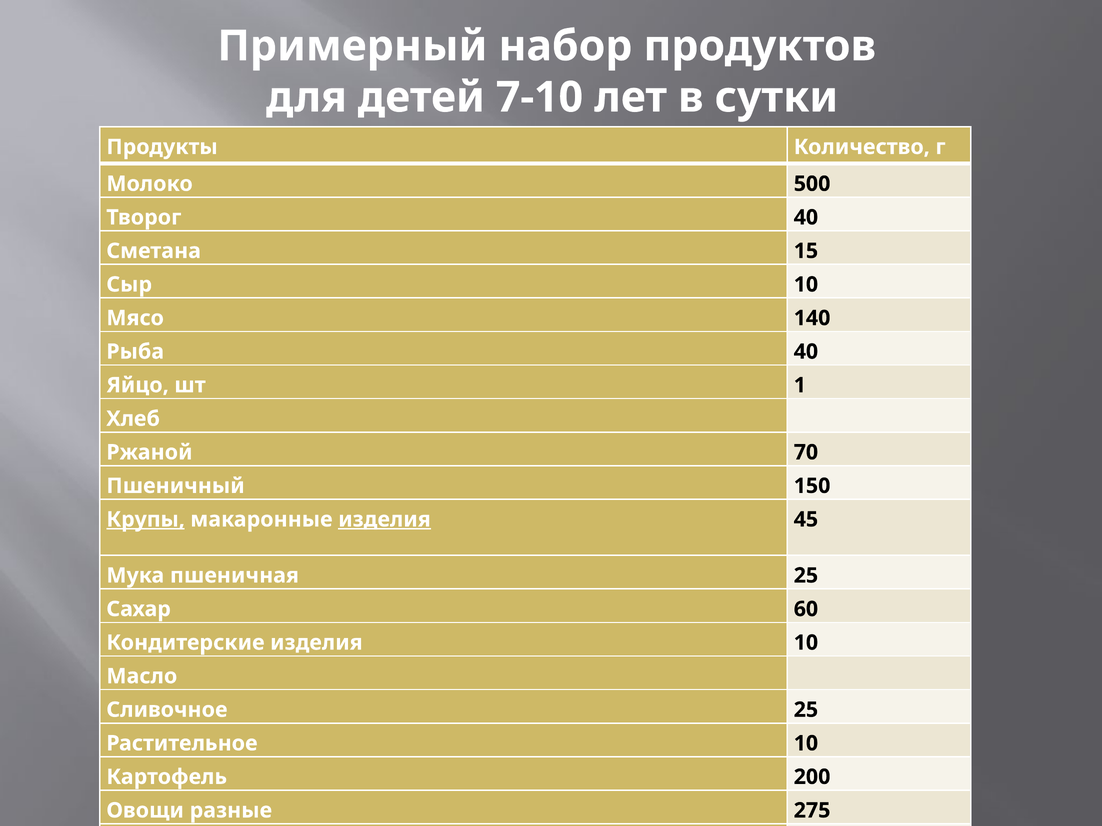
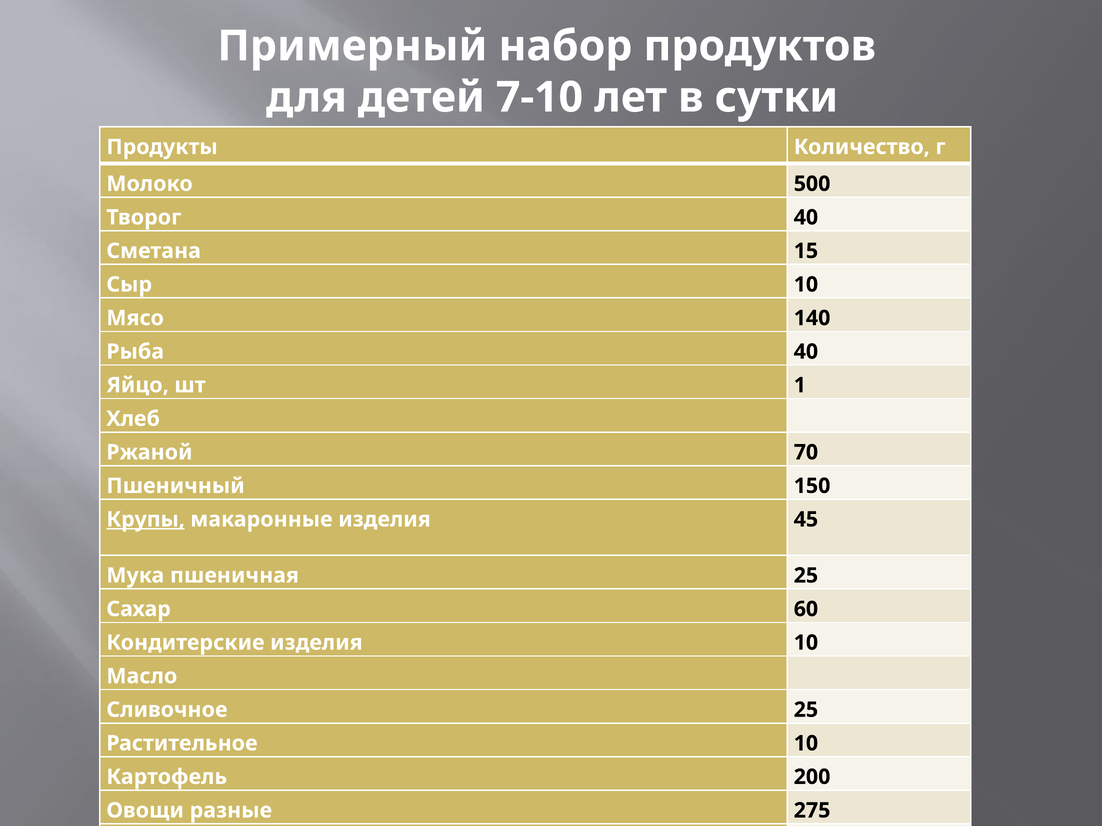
изделия at (384, 520) underline: present -> none
